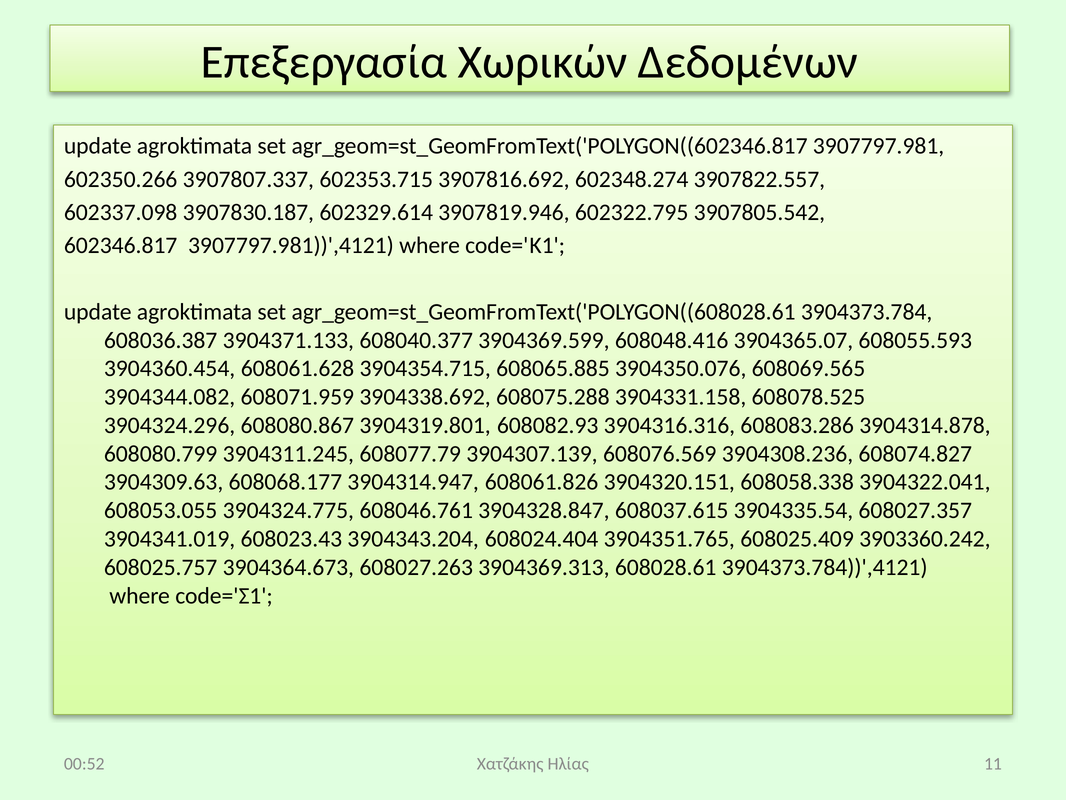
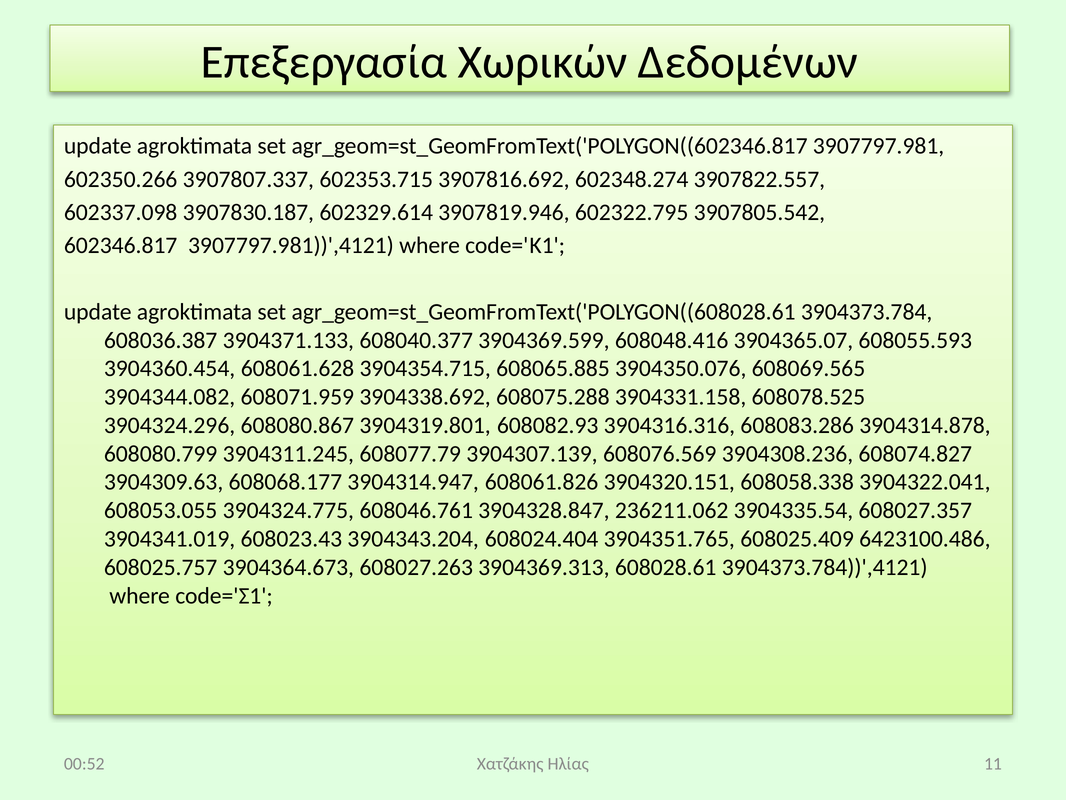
608037.615: 608037.615 -> 236211.062
3903360.242: 3903360.242 -> 6423100.486
